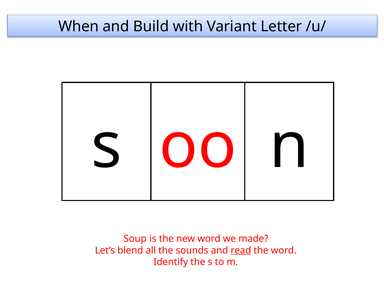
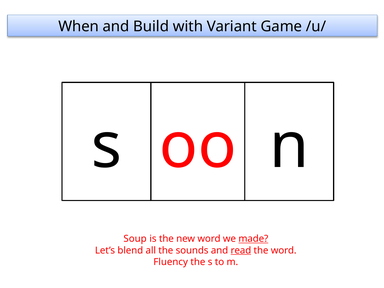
Letter: Letter -> Game
made underline: none -> present
Identify: Identify -> Fluency
